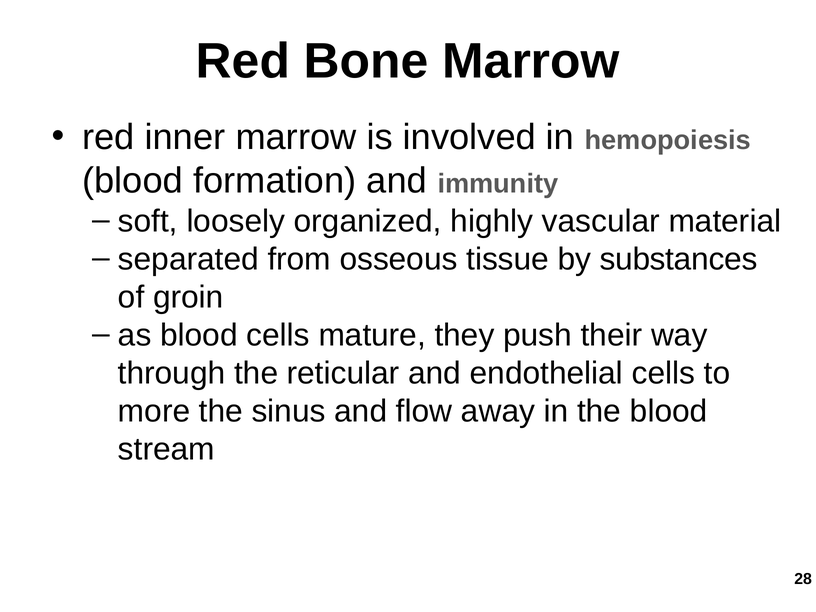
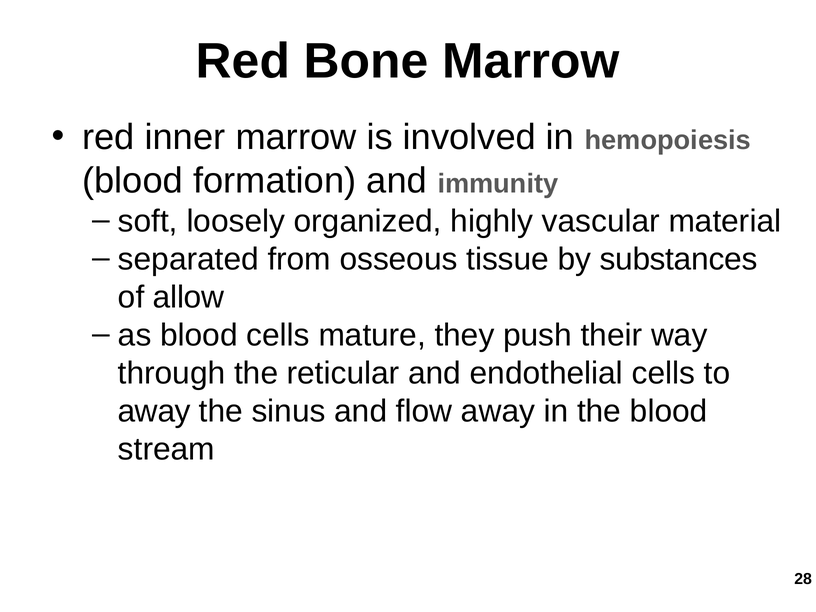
groin: groin -> allow
more at (154, 411): more -> away
